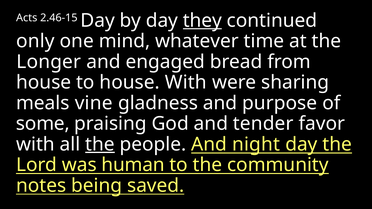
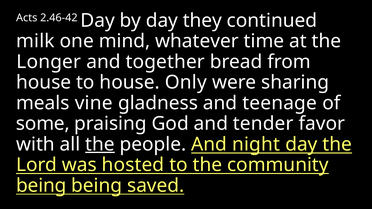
2.46-15: 2.46-15 -> 2.46-42
they underline: present -> none
only: only -> milk
engaged: engaged -> together
house With: With -> Only
purpose: purpose -> teenage
human: human -> hosted
notes at (41, 186): notes -> being
